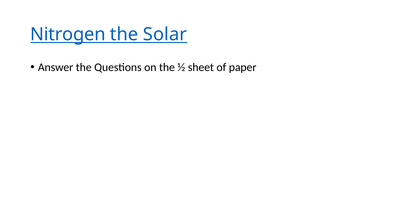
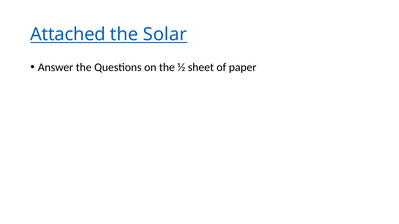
Nitrogen: Nitrogen -> Attached
